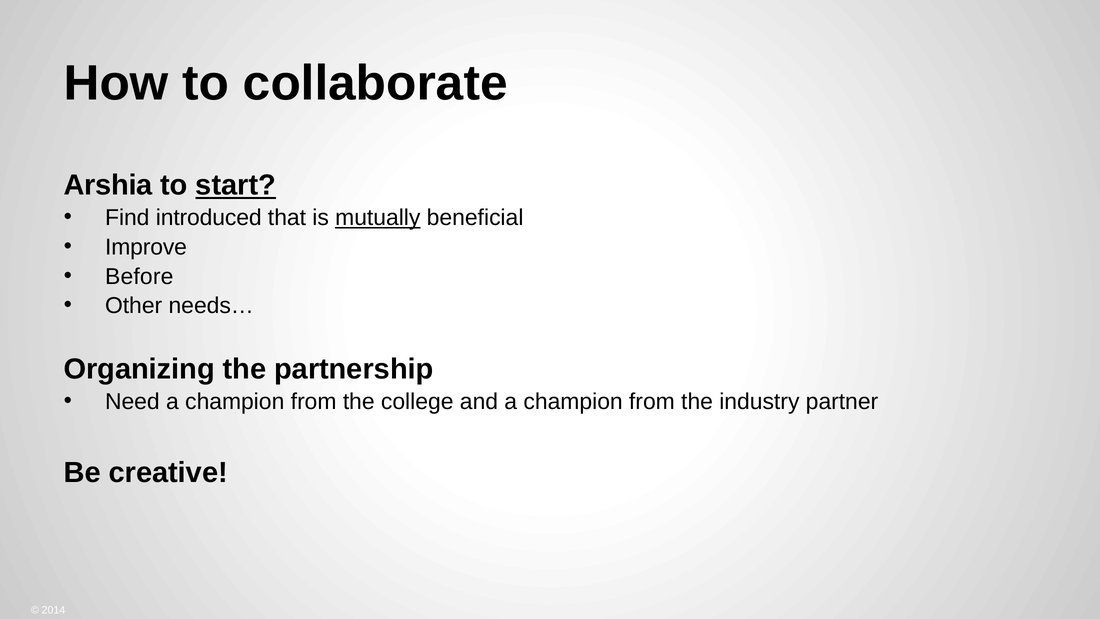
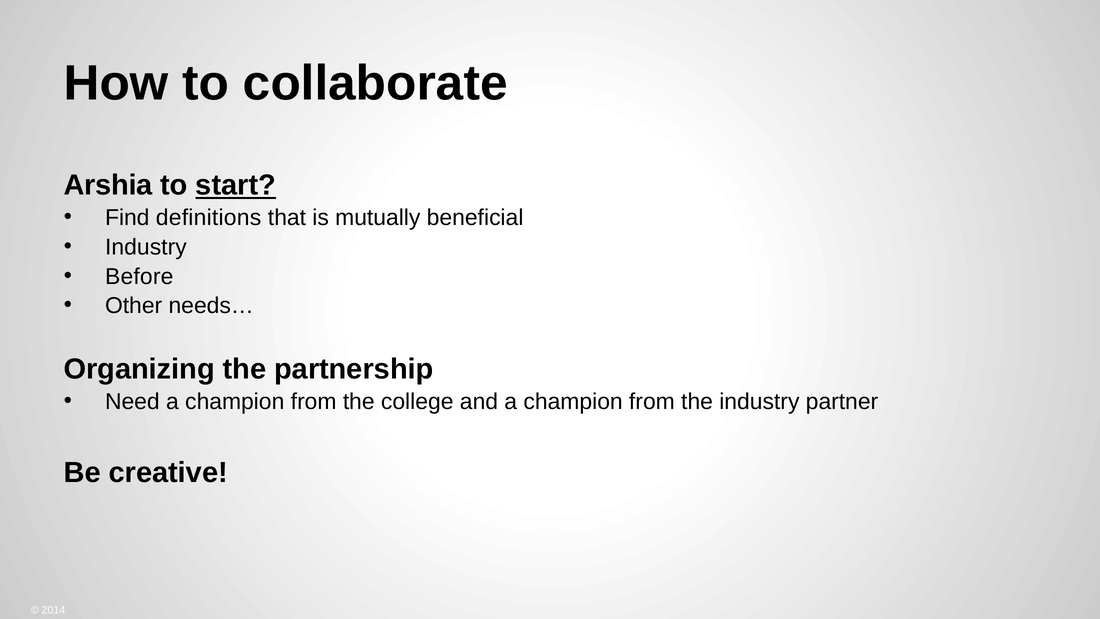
introduced: introduced -> definitions
mutually underline: present -> none
Improve at (146, 247): Improve -> Industry
